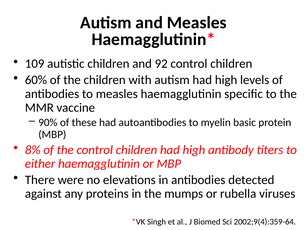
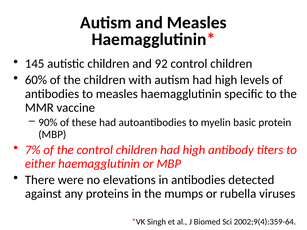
109: 109 -> 145
8%: 8% -> 7%
